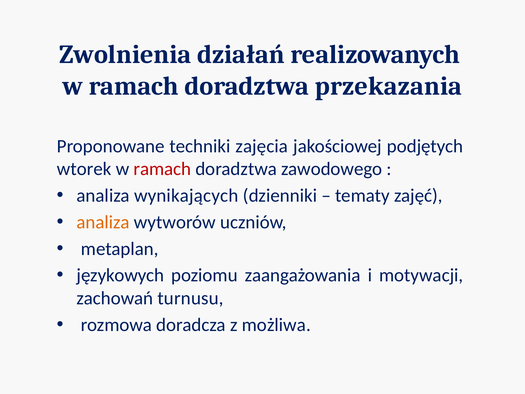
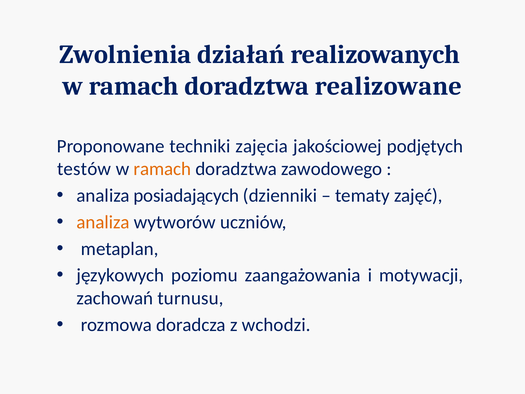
przekazania: przekazania -> realizowane
wtorek: wtorek -> testów
ramach at (162, 169) colour: red -> orange
wynikających: wynikających -> posiadających
możliwa: możliwa -> wchodzi
